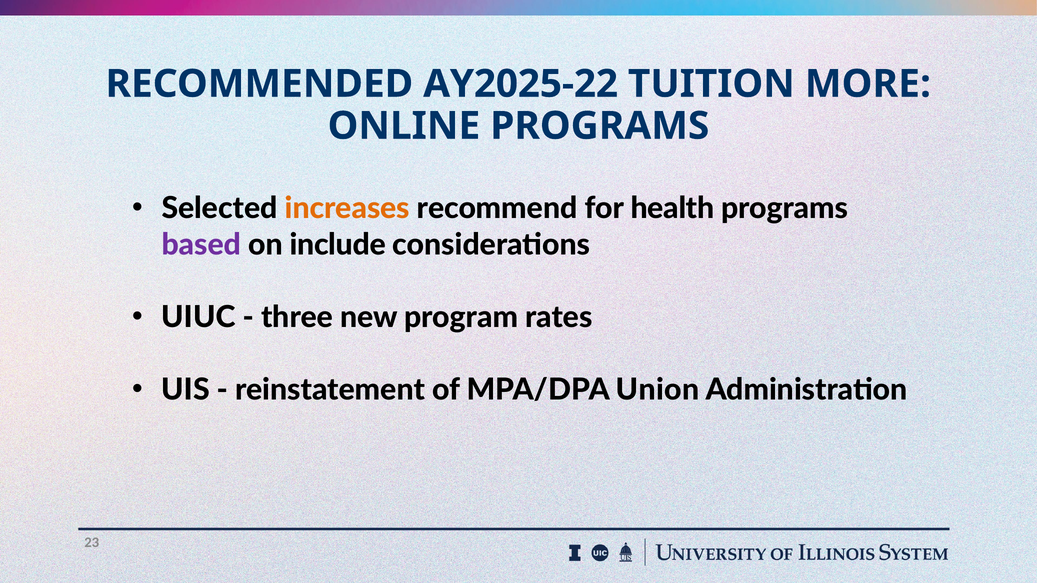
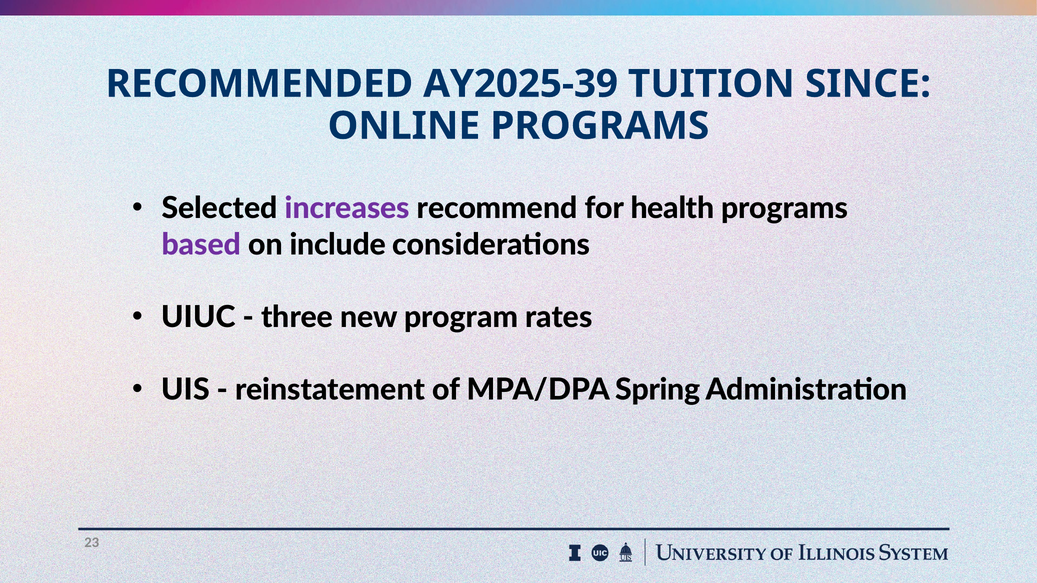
AY2025-22: AY2025-22 -> AY2025-39
MORE: MORE -> SINCE
increases colour: orange -> purple
Union: Union -> Spring
